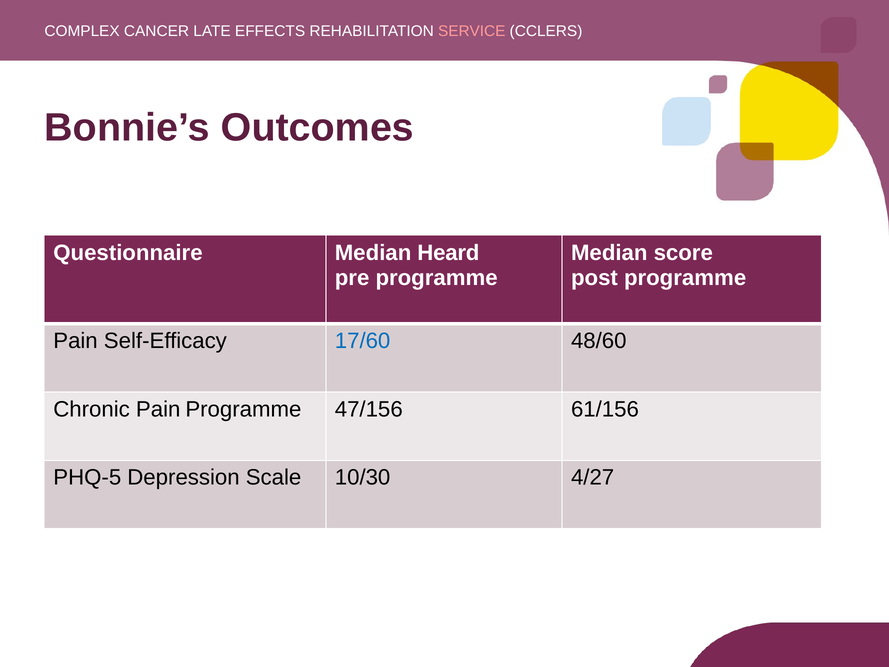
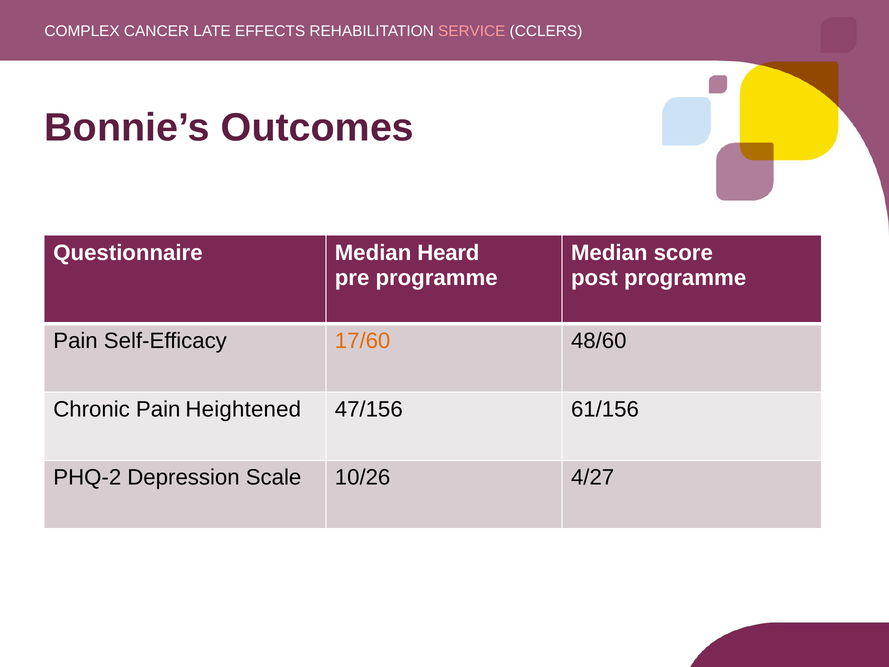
17/60 colour: blue -> orange
Pain Programme: Programme -> Heightened
PHQ-5: PHQ-5 -> PHQ-2
10/30: 10/30 -> 10/26
